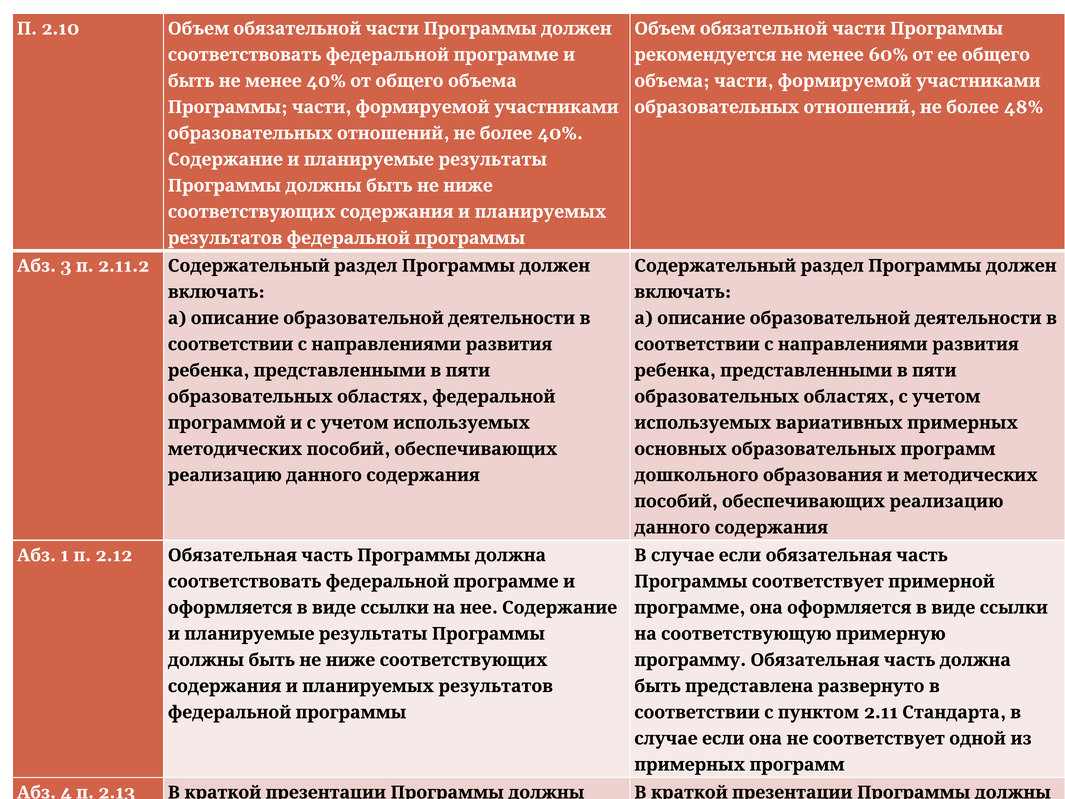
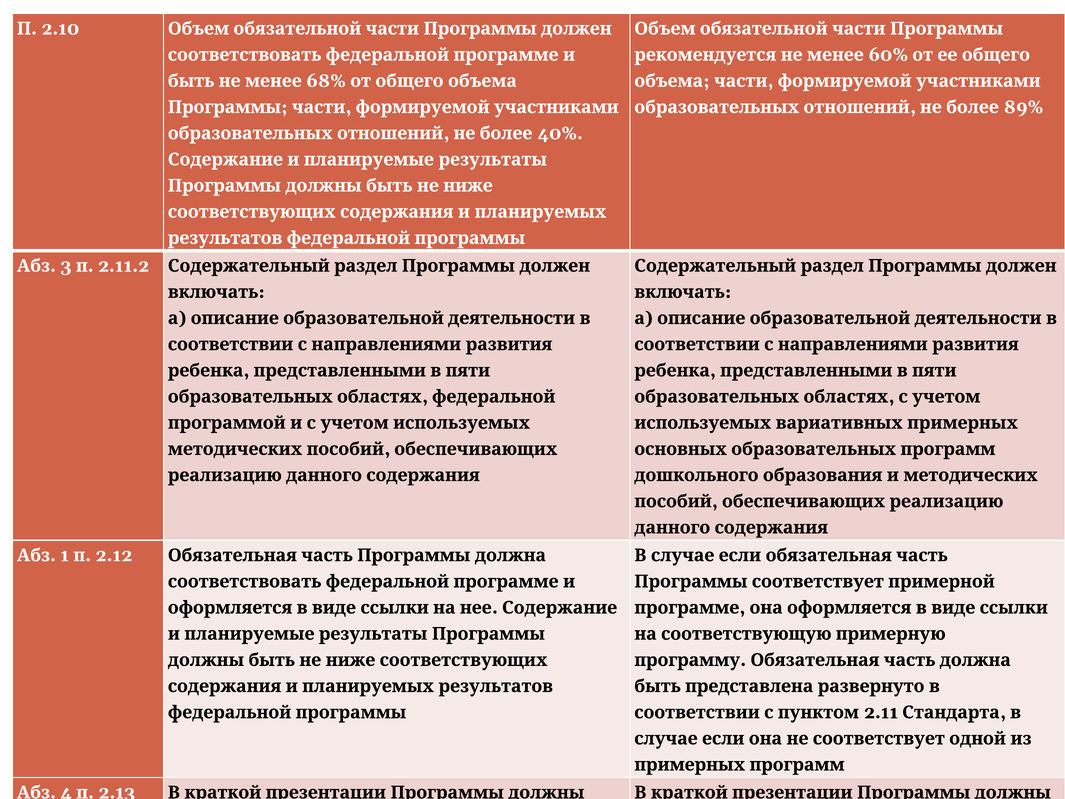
40% at (326, 81): 40% -> 68%
48%: 48% -> 89%
